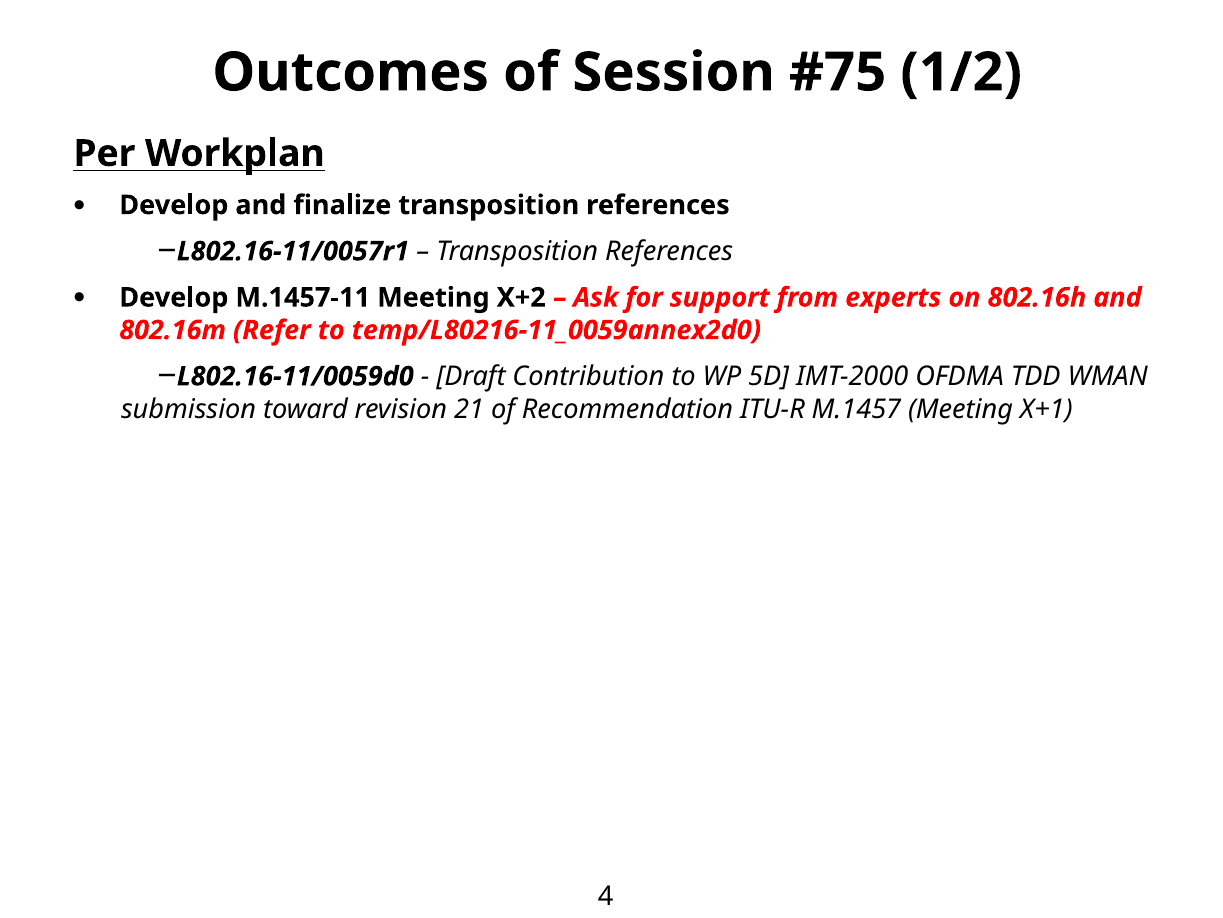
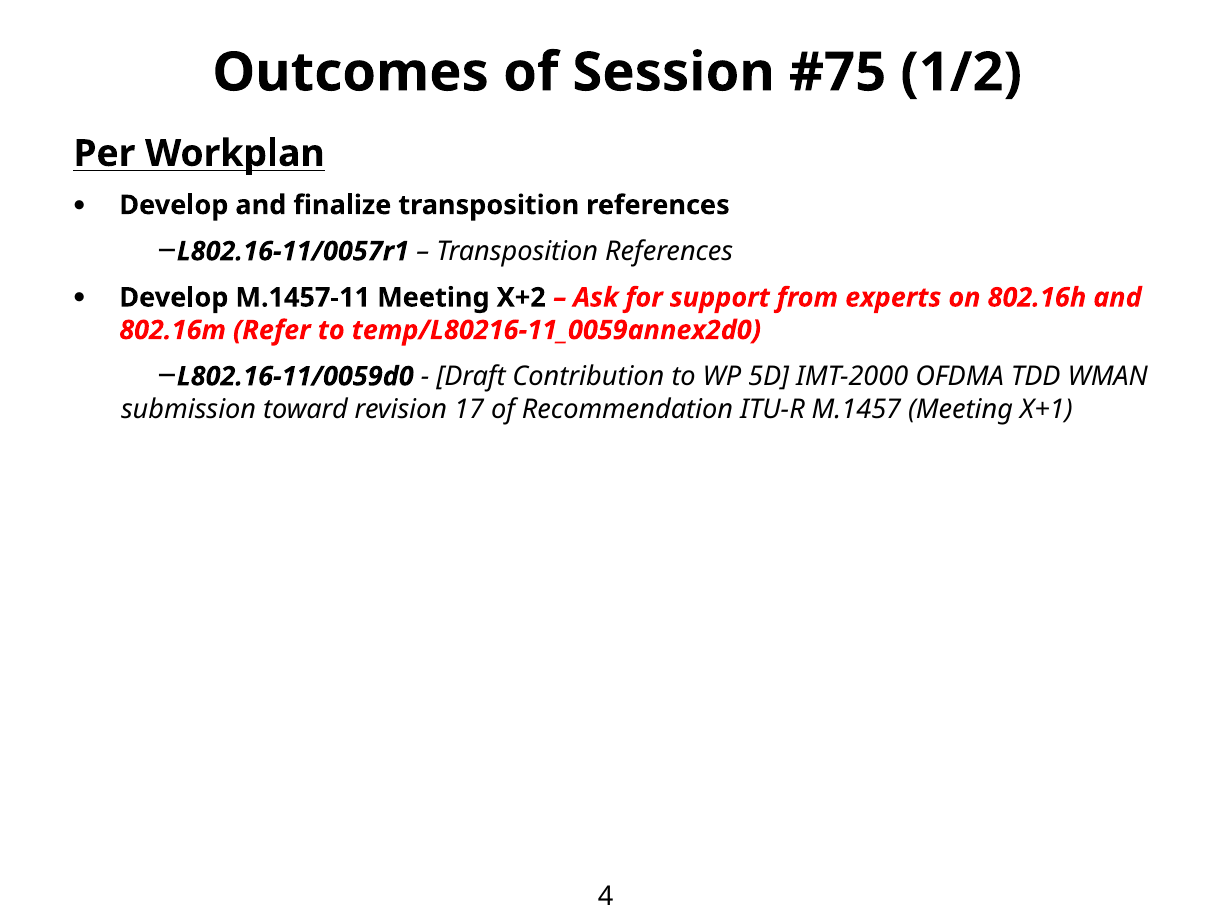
21: 21 -> 17
